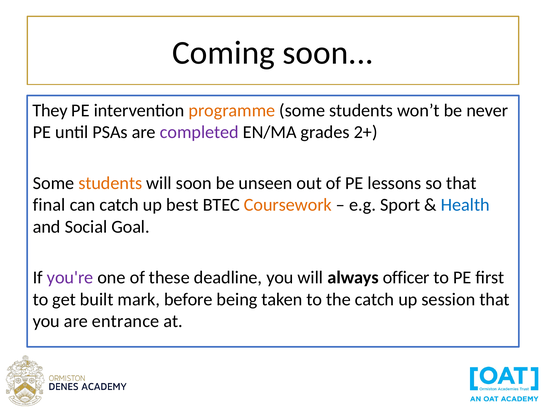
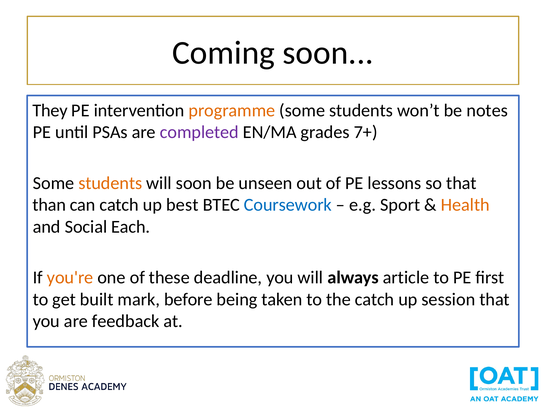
never: never -> notes
2+: 2+ -> 7+
final: final -> than
Coursework colour: orange -> blue
Health colour: blue -> orange
Goal: Goal -> Each
you're colour: purple -> orange
officer: officer -> article
entrance: entrance -> feedback
